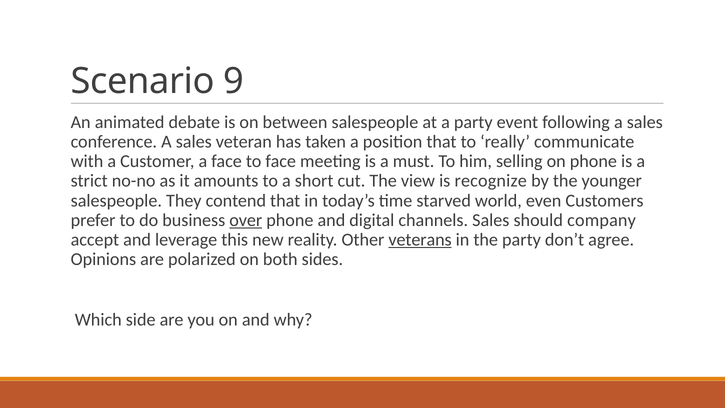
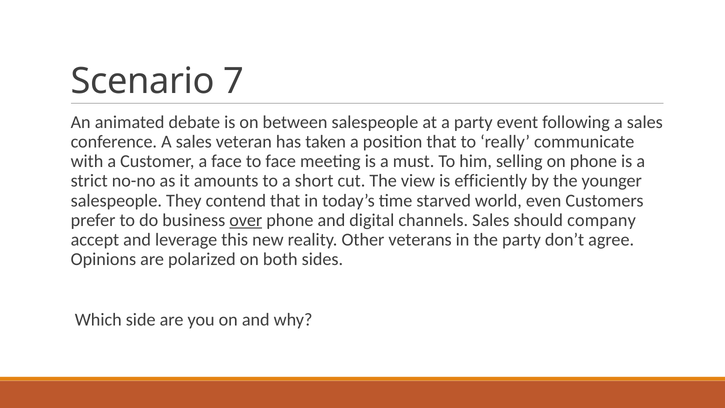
9: 9 -> 7
recognize: recognize -> efficiently
veterans underline: present -> none
